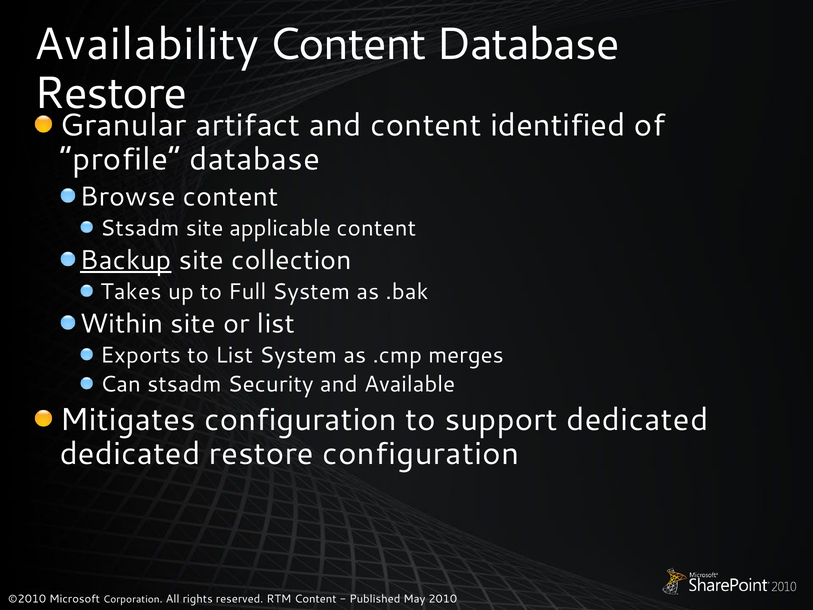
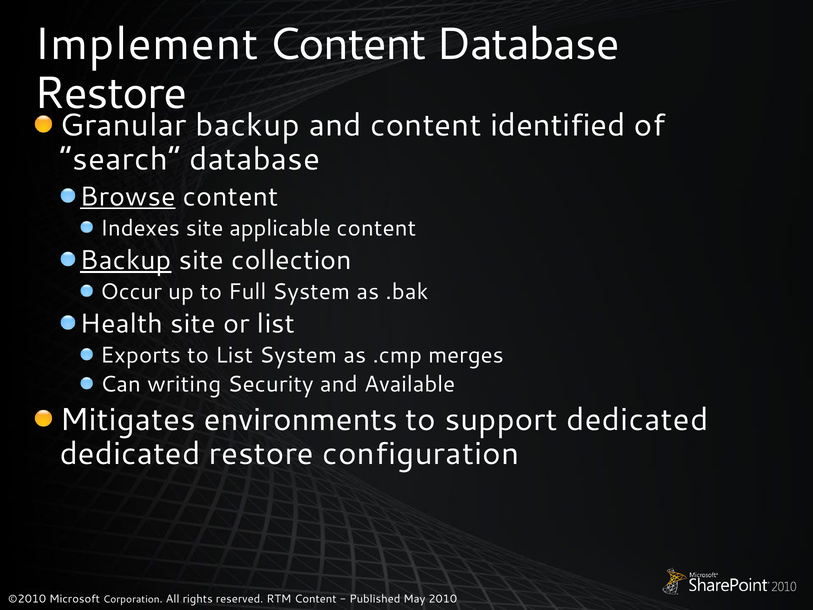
Availability: Availability -> Implement
Granular artifact: artifact -> backup
profile: profile -> search
Browse underline: none -> present
Stsadm at (140, 228): Stsadm -> Indexes
Takes: Takes -> Occur
Within: Within -> Health
Can stsadm: stsadm -> writing
Mitigates configuration: configuration -> environments
